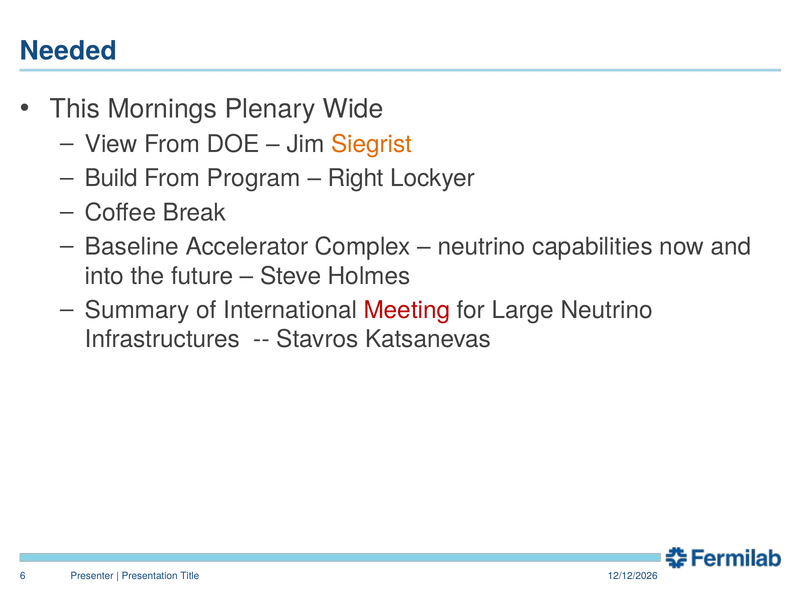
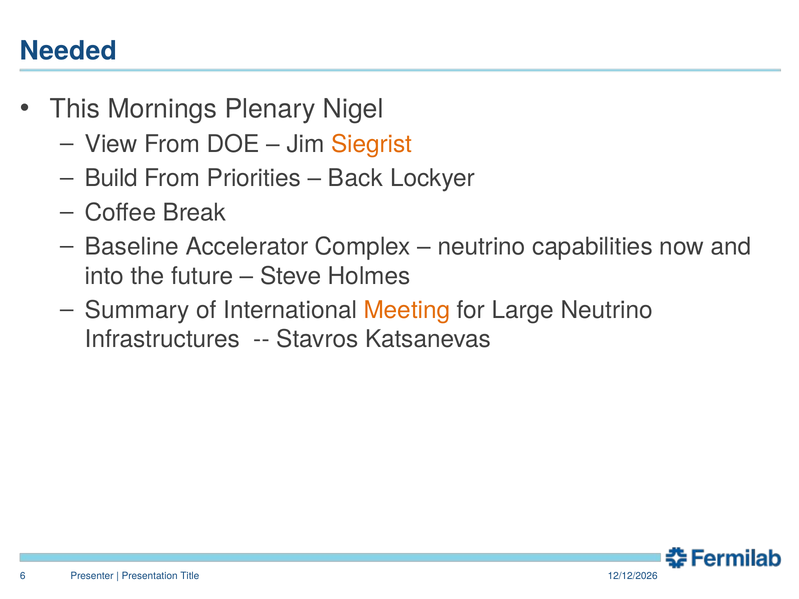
Wide: Wide -> Nigel
Program: Program -> Priorities
Right: Right -> Back
Meeting colour: red -> orange
